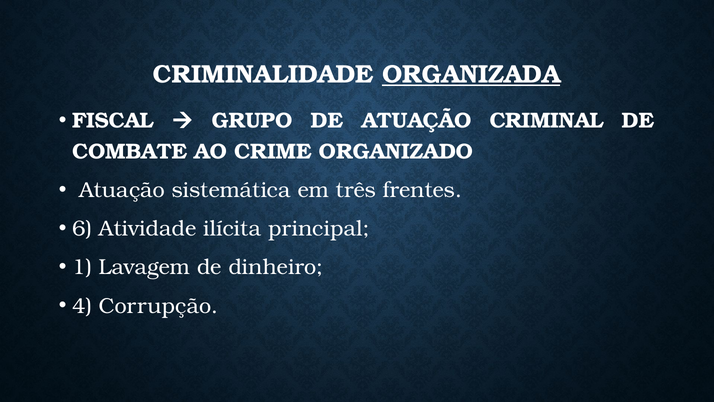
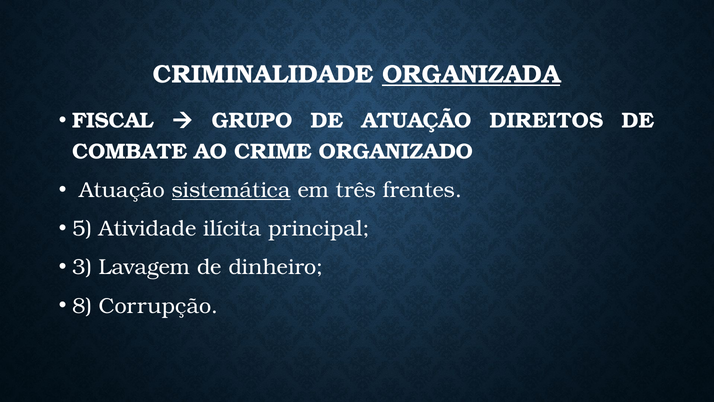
CRIMINAL: CRIMINAL -> DIREITOS
sistemática underline: none -> present
6: 6 -> 5
1: 1 -> 3
4: 4 -> 8
